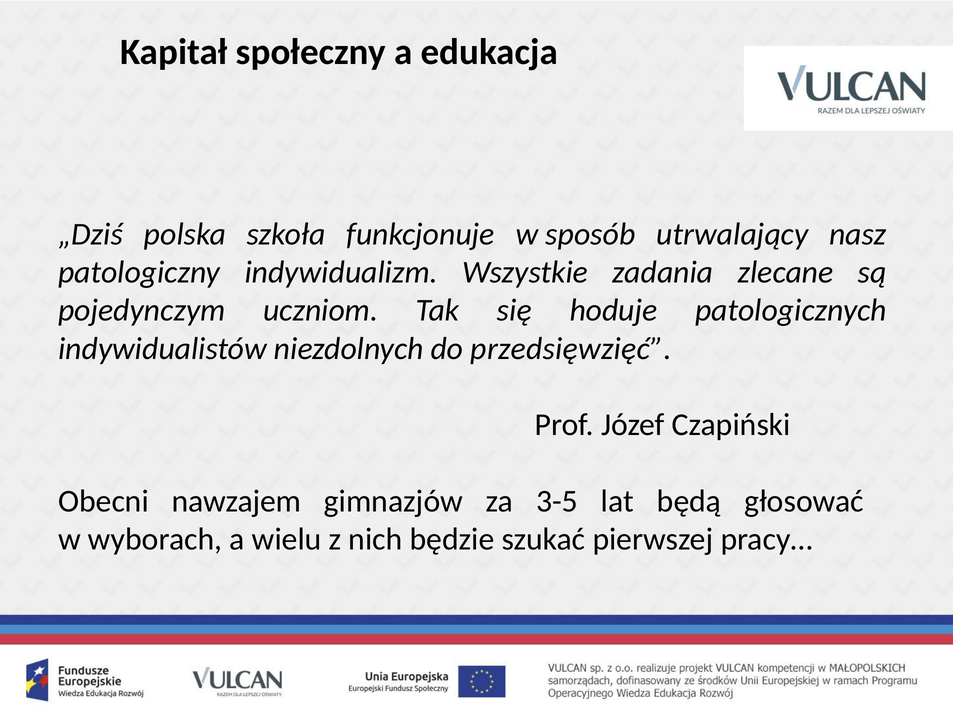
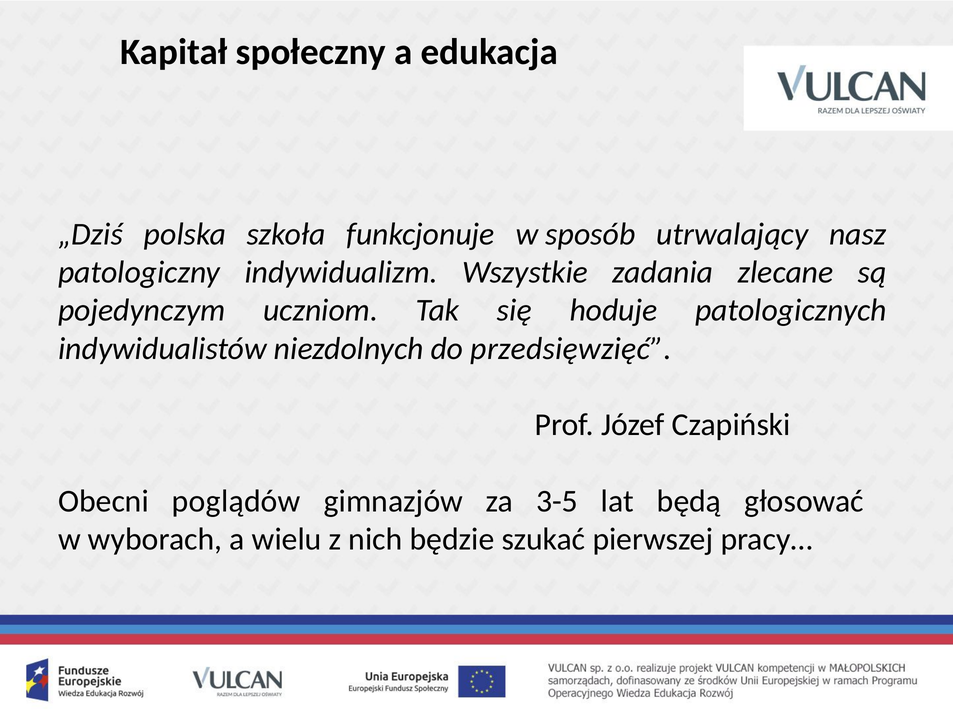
nawzajem: nawzajem -> poglądów
